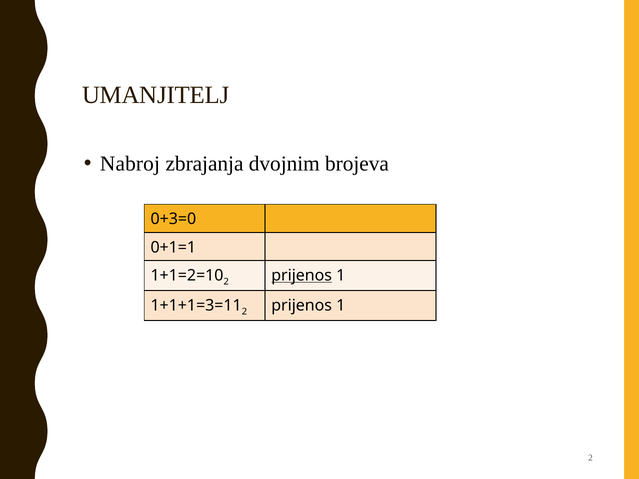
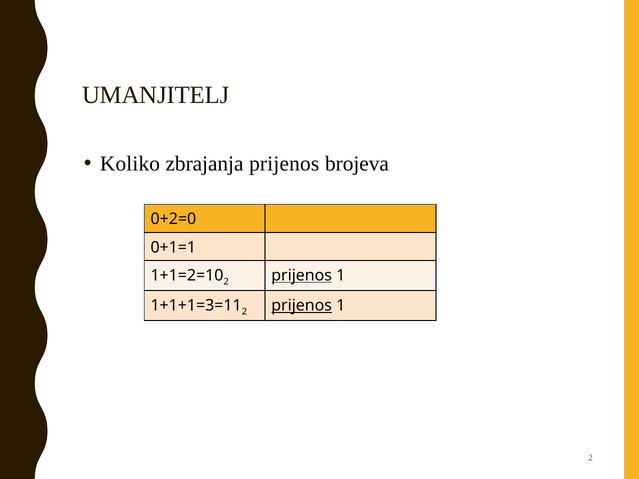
Nabroj: Nabroj -> Koliko
zbrajanja dvojnim: dvojnim -> prijenos
0+3=0: 0+3=0 -> 0+2=0
prijenos at (302, 306) underline: none -> present
